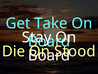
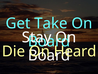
Stood: Stood -> Heard
